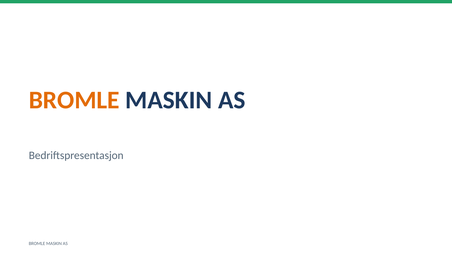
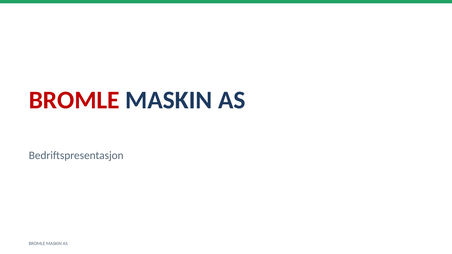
BROMLE at (74, 100) colour: orange -> red
